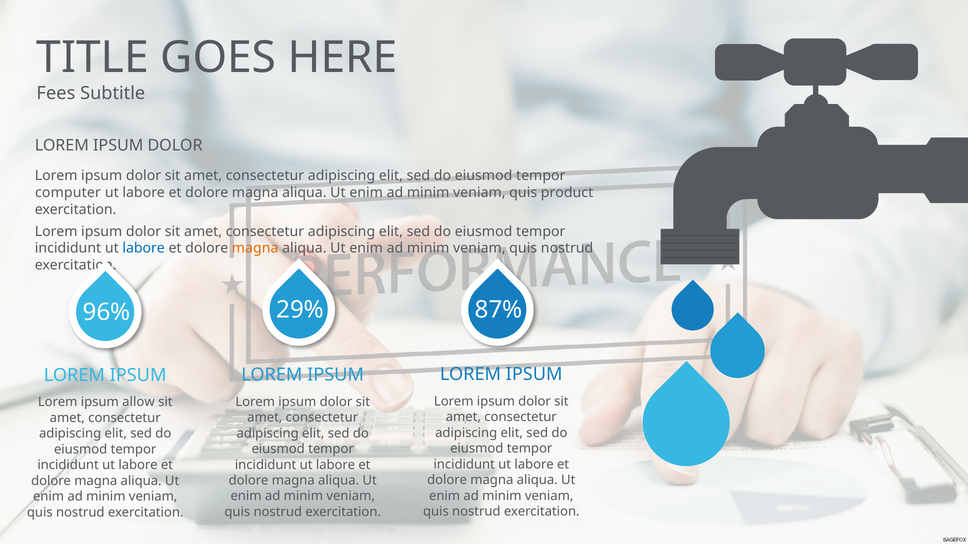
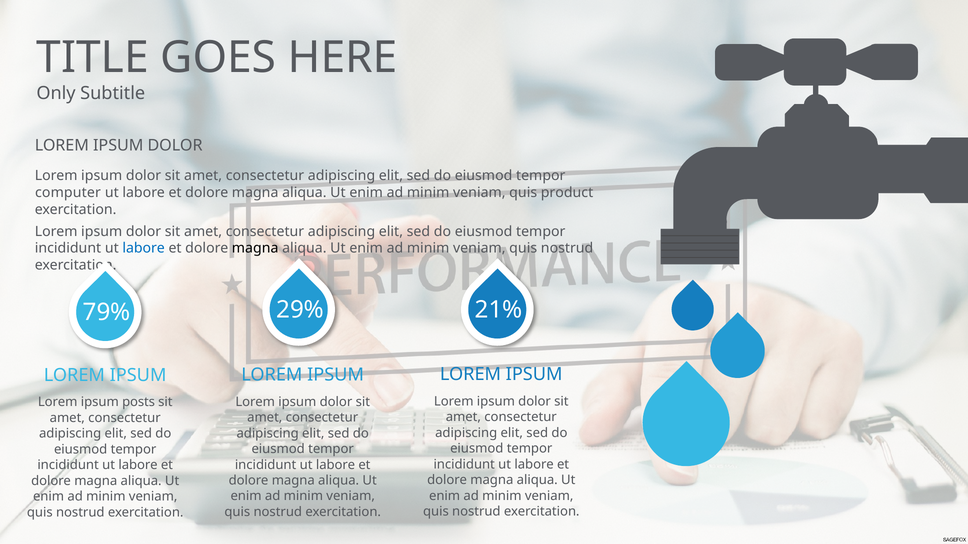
Fees: Fees -> Only
magna at (255, 249) colour: orange -> black
96%: 96% -> 79%
87%: 87% -> 21%
allow: allow -> posts
